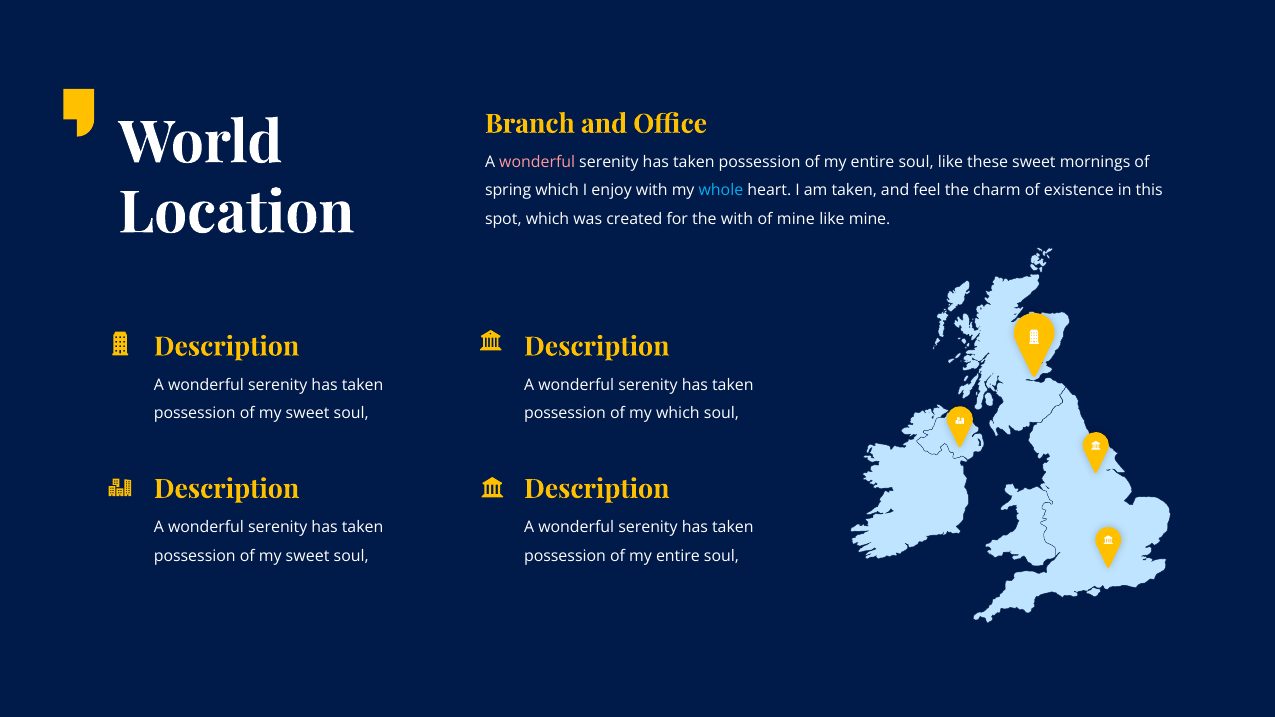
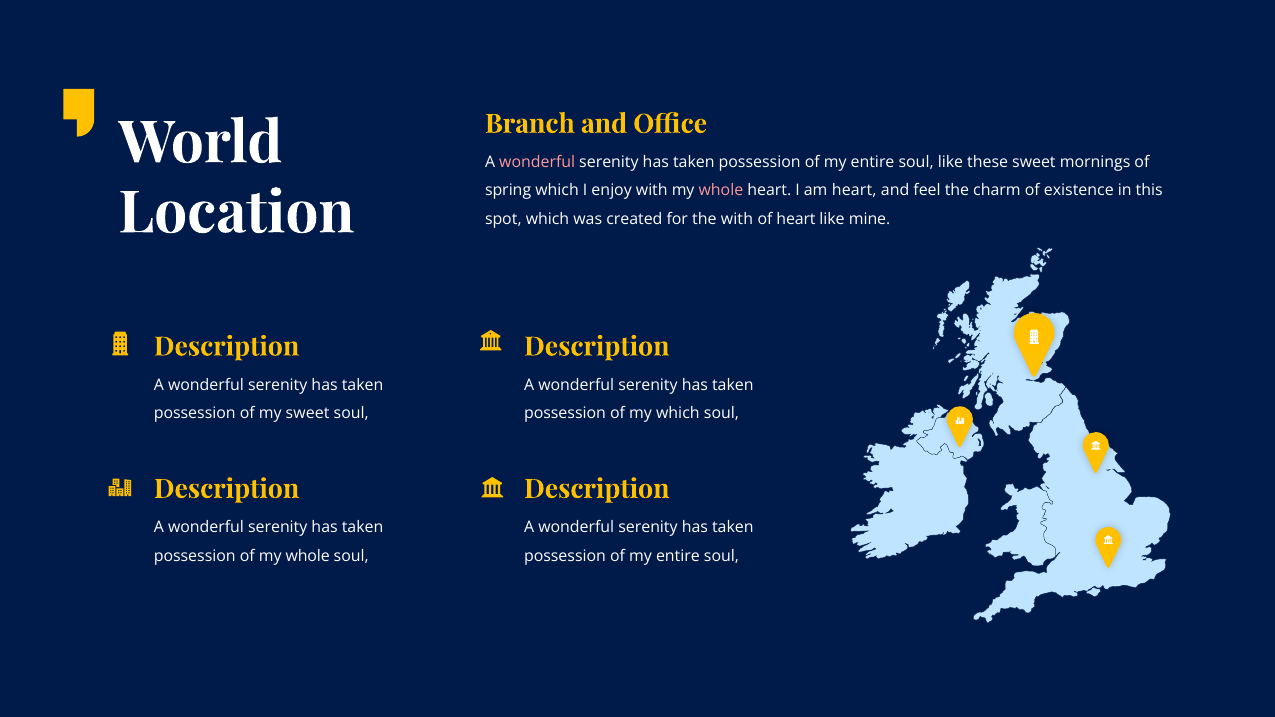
whole at (721, 191) colour: light blue -> pink
am taken: taken -> heart
of mine: mine -> heart
sweet at (308, 556): sweet -> whole
